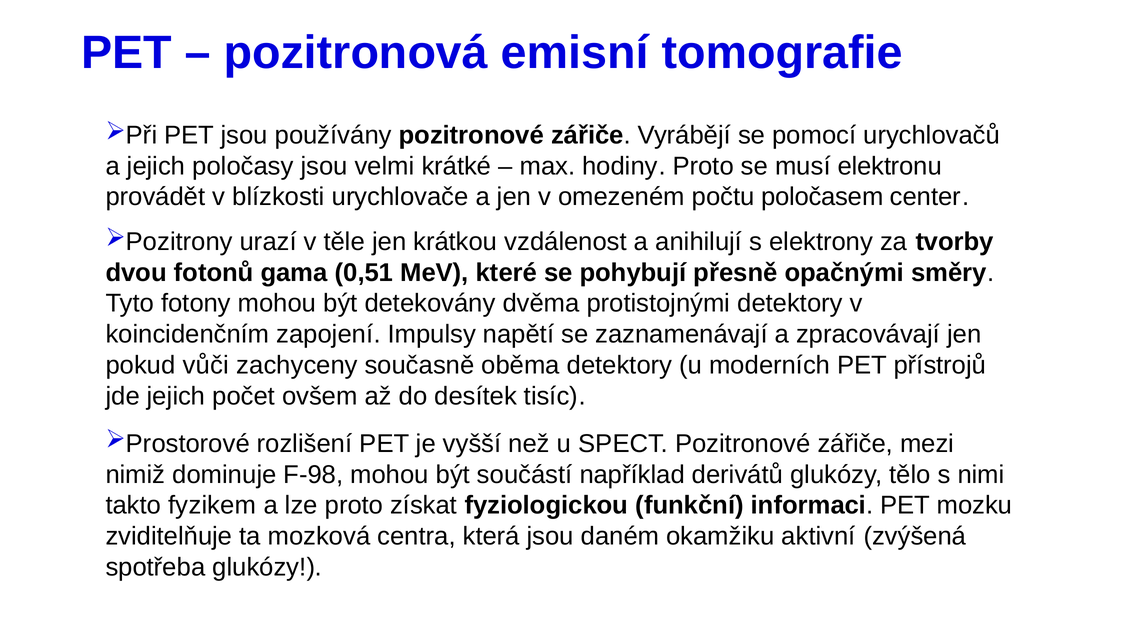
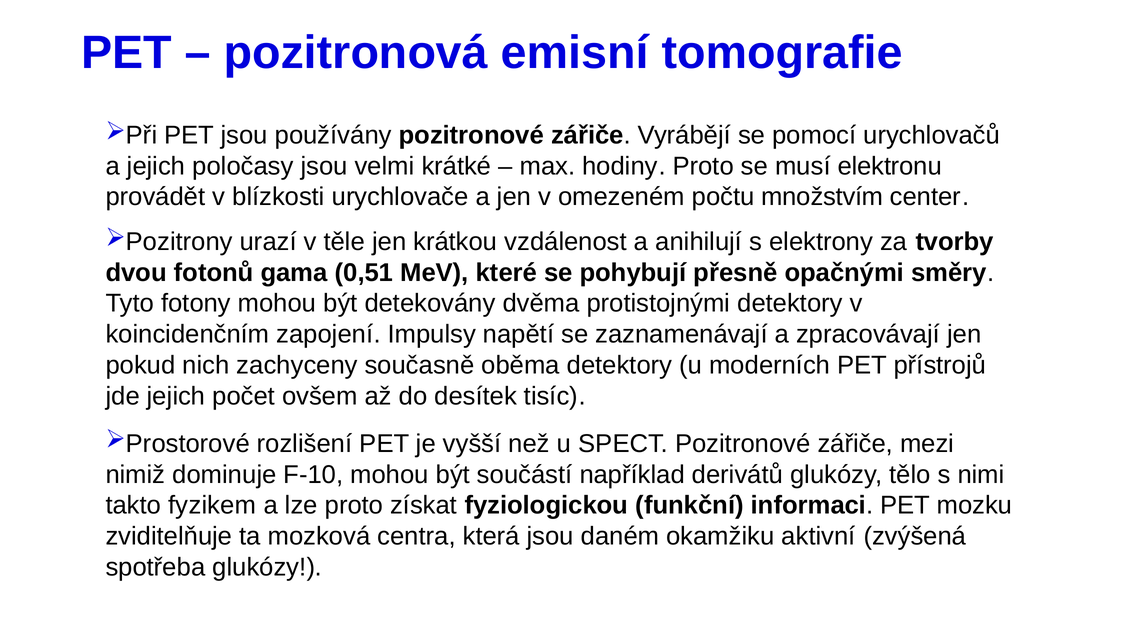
poločasem: poločasem -> množstvím
vůči: vůči -> nich
F-98: F-98 -> F-10
